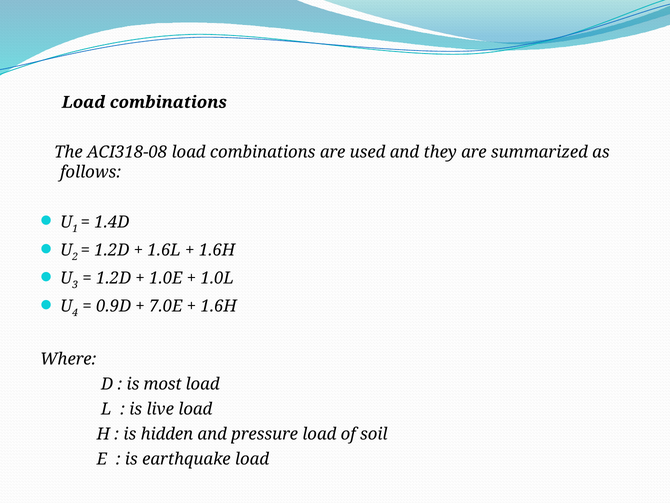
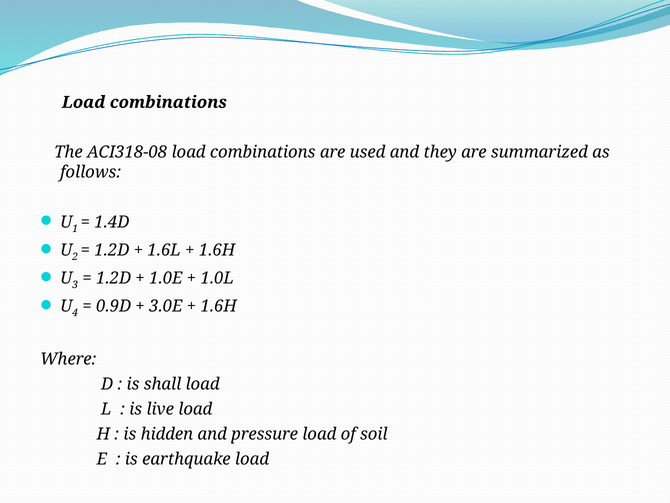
7.0E: 7.0E -> 3.0E
most: most -> shall
